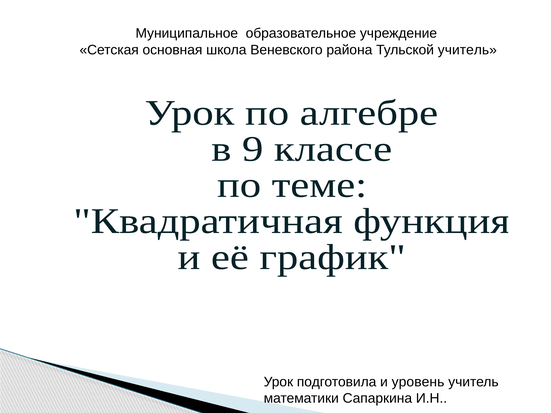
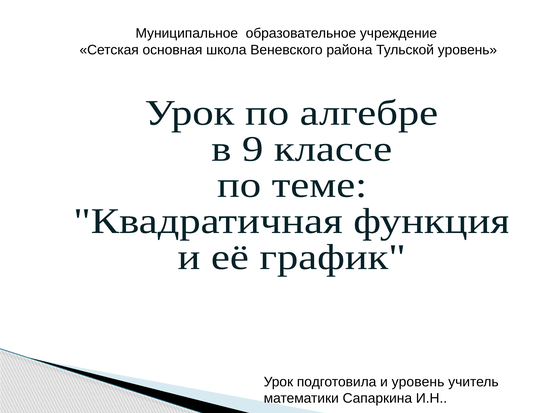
Тульской учитель: учитель -> уровень
